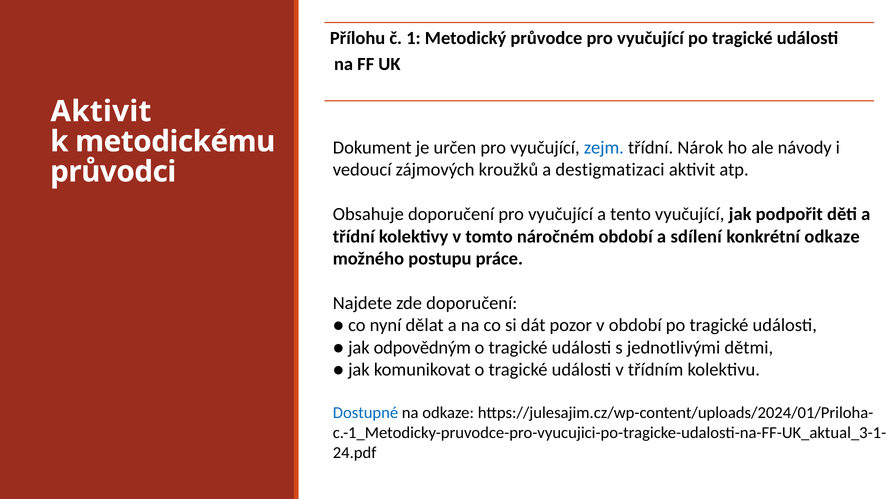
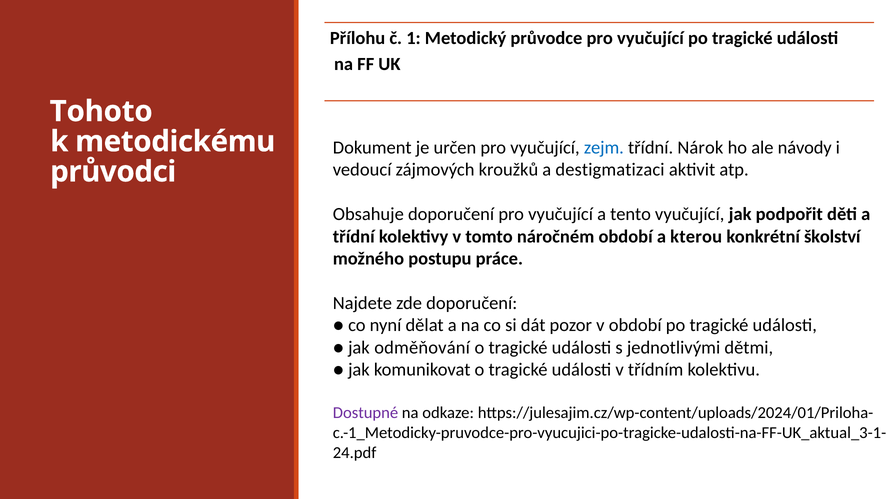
Aktivit at (101, 111): Aktivit -> Tohoto
sdílení: sdílení -> kterou
konkrétní odkaze: odkaze -> školství
odpovědným: odpovědným -> odměňování
Dostupné colour: blue -> purple
